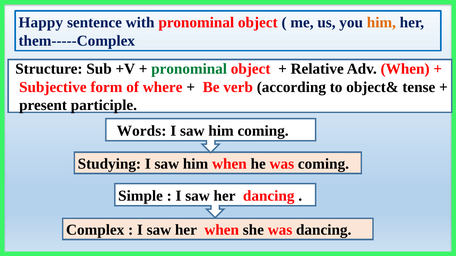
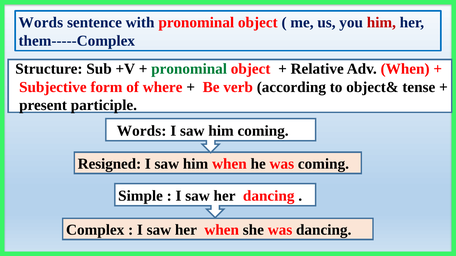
Happy at (41, 23): Happy -> Words
him at (381, 23) colour: orange -> red
Studying: Studying -> Resigned
